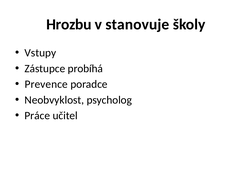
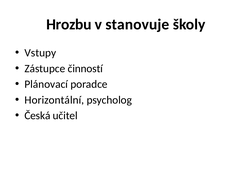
probíhá: probíhá -> činností
Prevence: Prevence -> Plánovací
Neobvyklost: Neobvyklost -> Horizontální
Práce: Práce -> Česká
